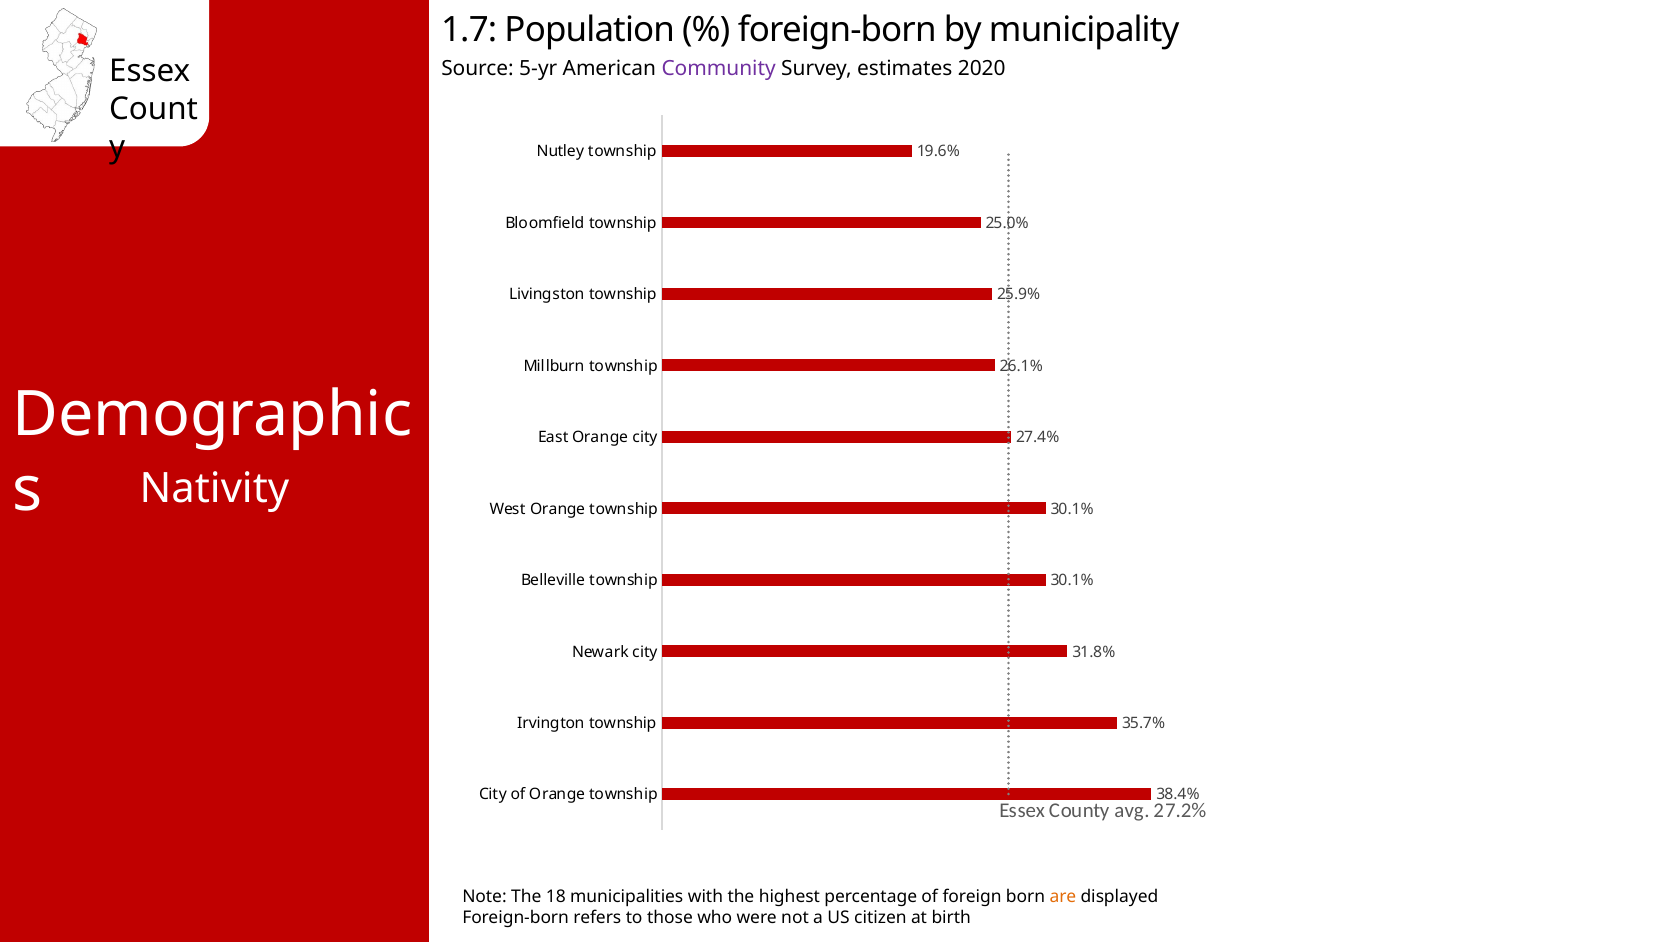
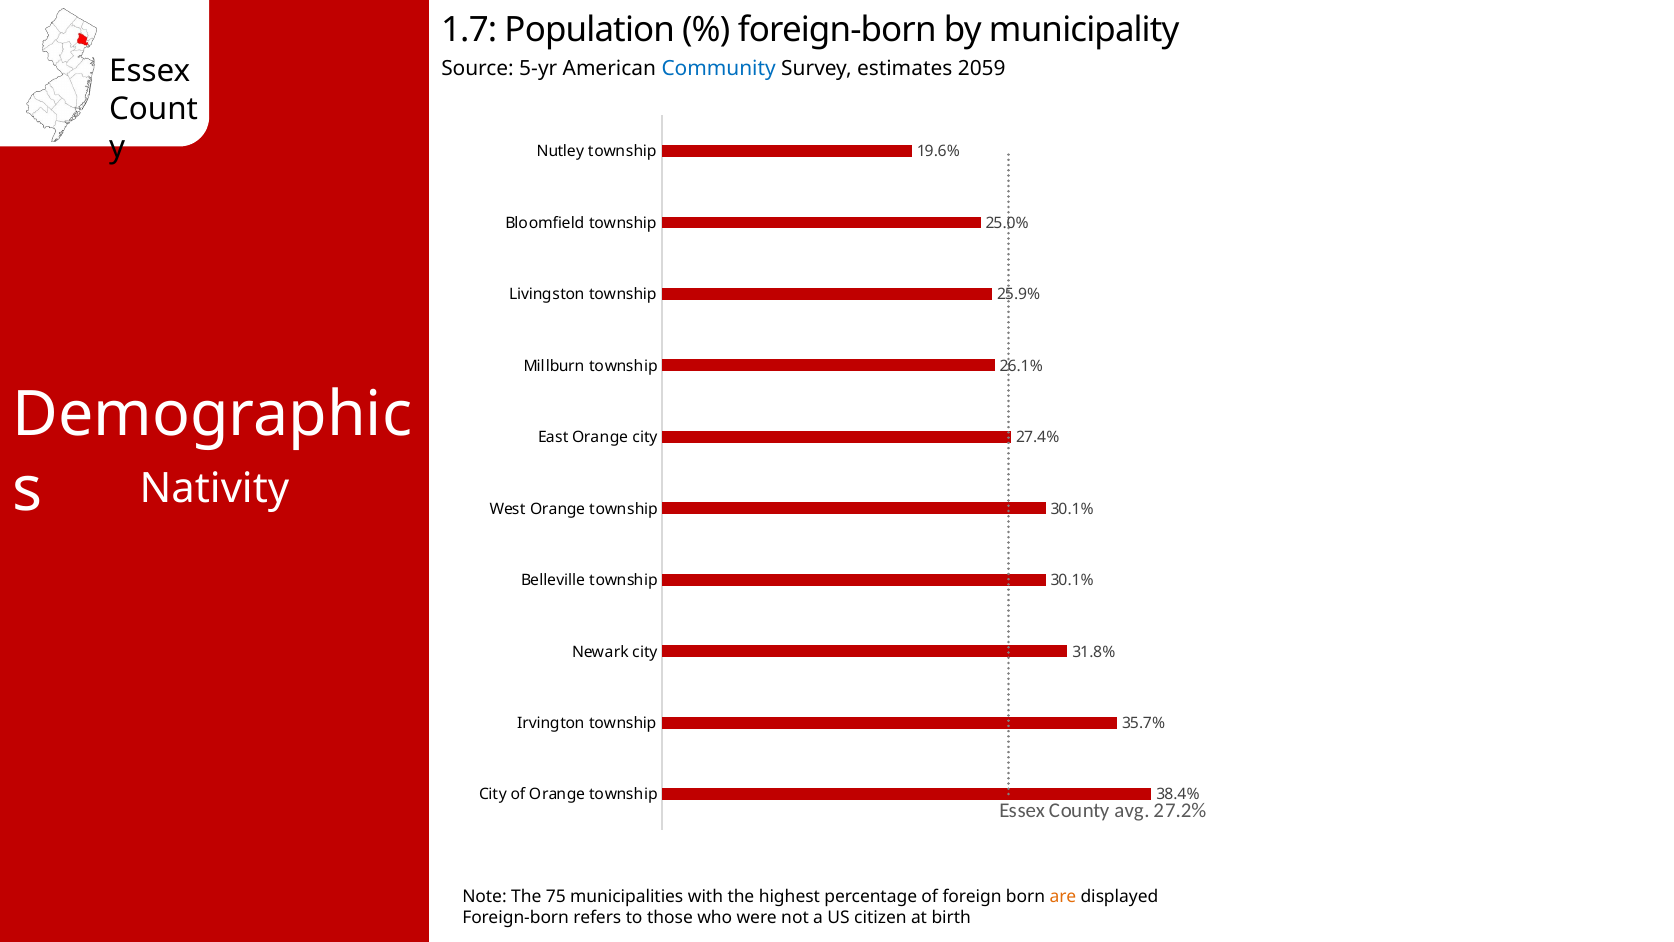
Community colour: purple -> blue
2020: 2020 -> 2059
18: 18 -> 75
